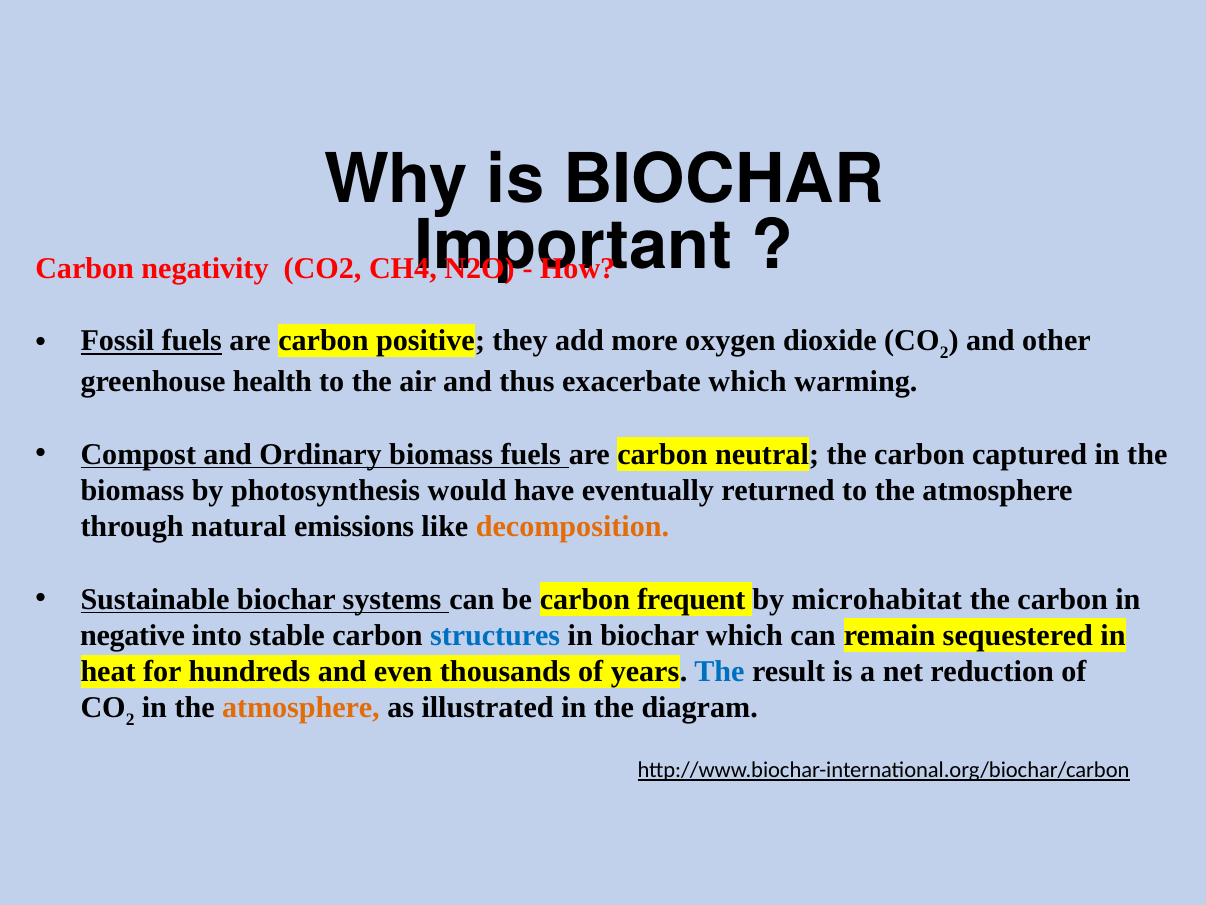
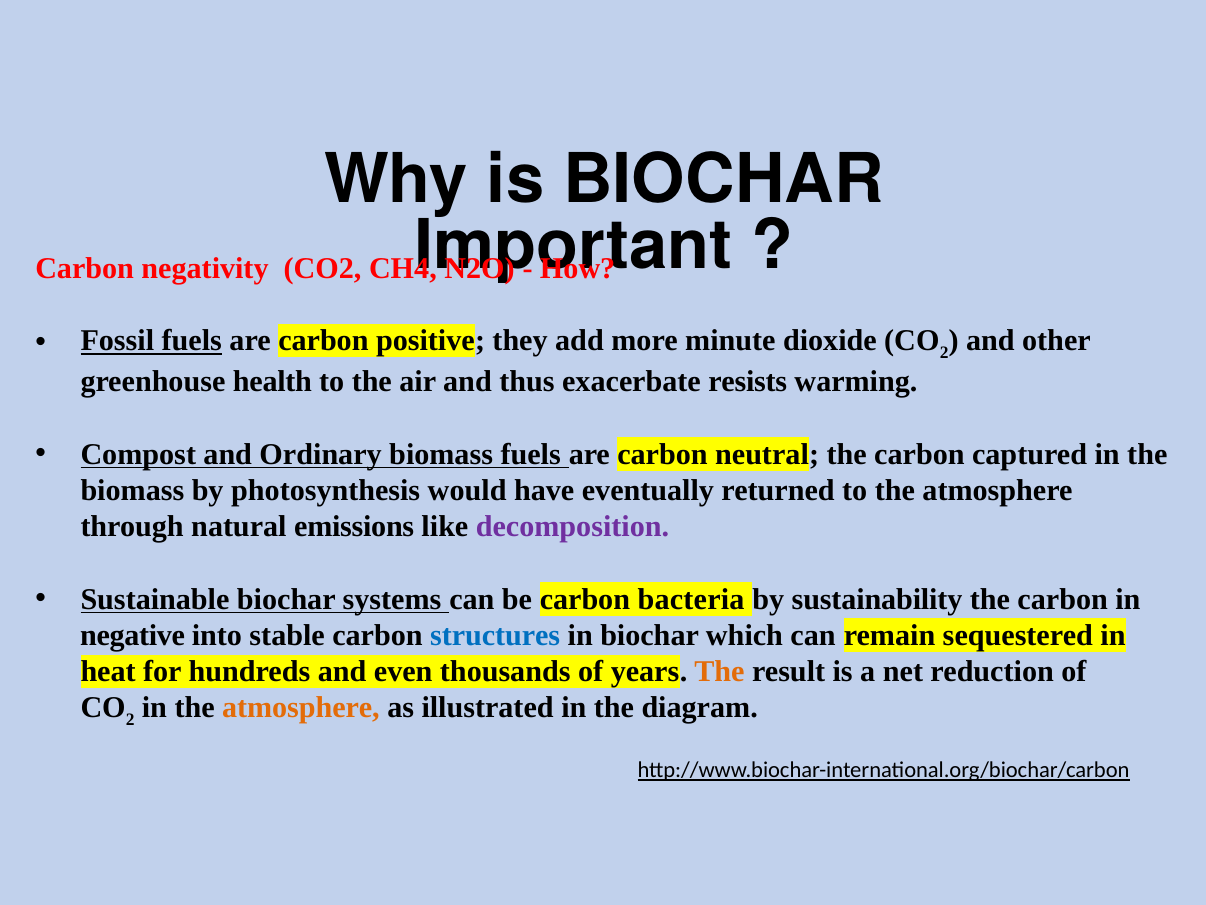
oxygen: oxygen -> minute
exacerbate which: which -> resists
decomposition colour: orange -> purple
frequent: frequent -> bacteria
microhabitat: microhabitat -> sustainability
The at (719, 671) colour: blue -> orange
